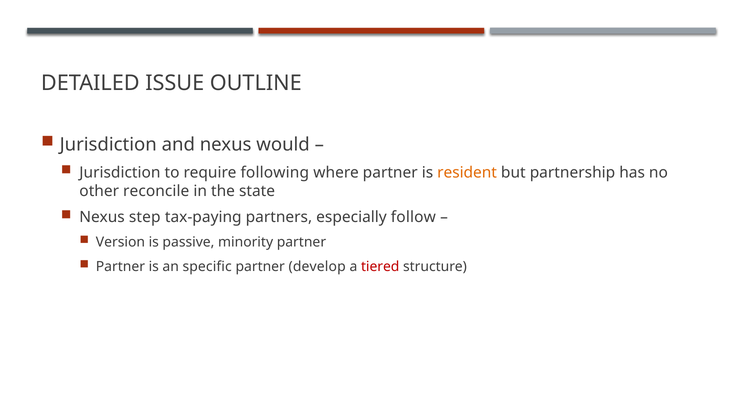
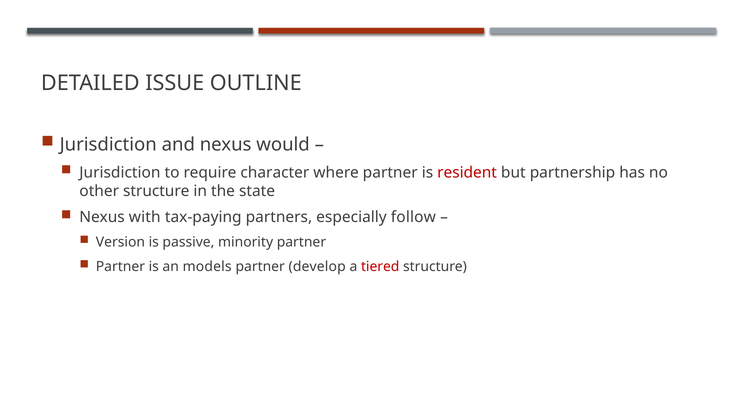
following: following -> character
resident colour: orange -> red
other reconcile: reconcile -> structure
step: step -> with
specific: specific -> models
